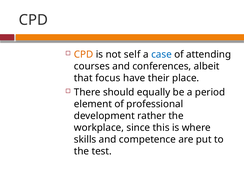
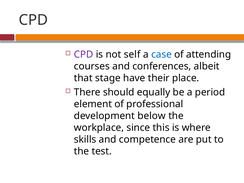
CPD at (84, 55) colour: orange -> purple
focus: focus -> stage
rather: rather -> below
